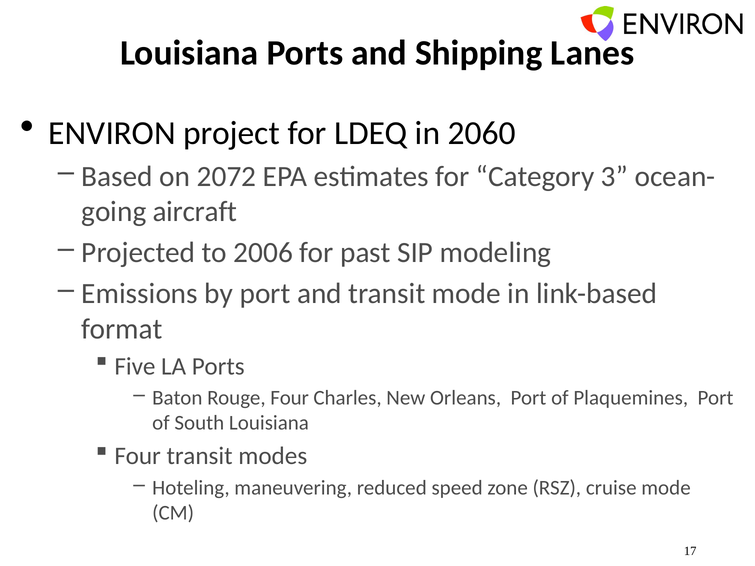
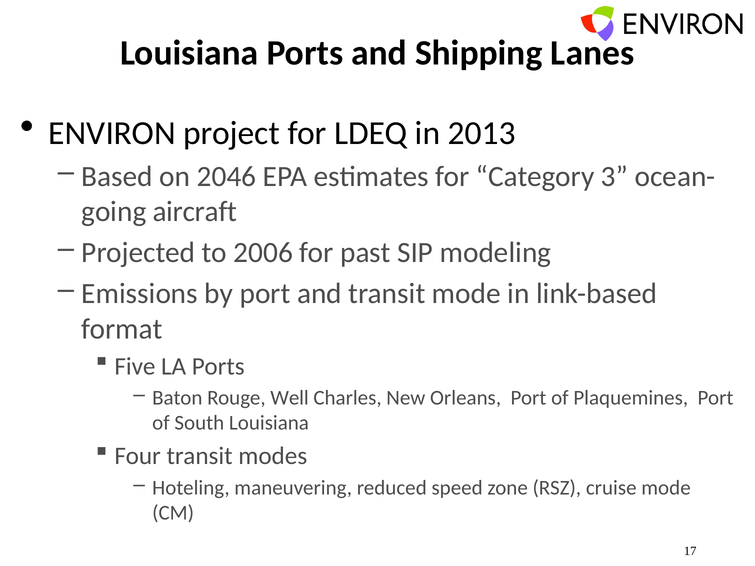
2060: 2060 -> 2013
2072: 2072 -> 2046
Rouge Four: Four -> Well
